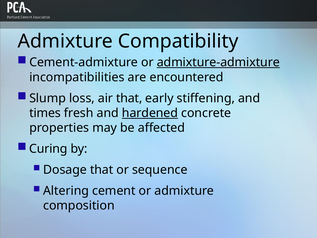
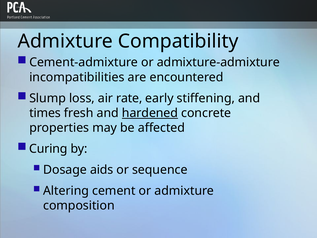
admixture-admixture underline: present -> none
air that: that -> rate
Dosage that: that -> aids
